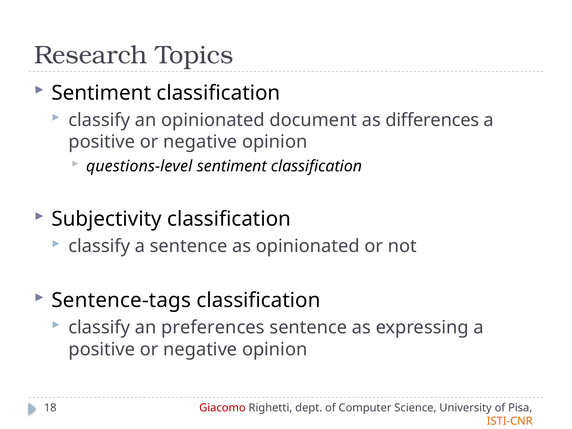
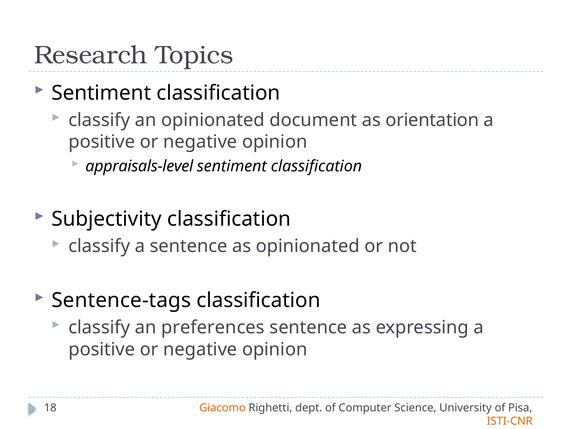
differences: differences -> orientation
questions-level: questions-level -> appraisals-level
Giacomo colour: red -> orange
